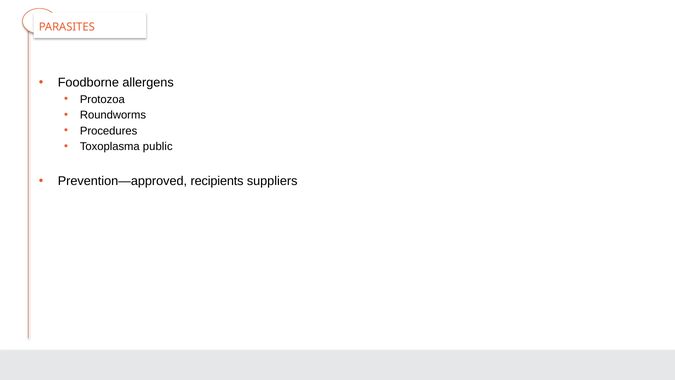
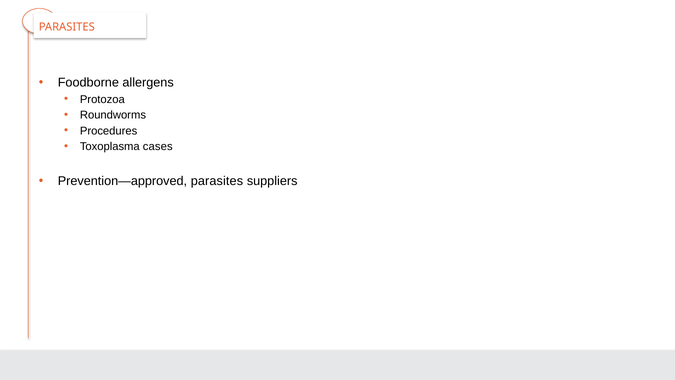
public: public -> cases
Prevention—approved recipients: recipients -> parasites
